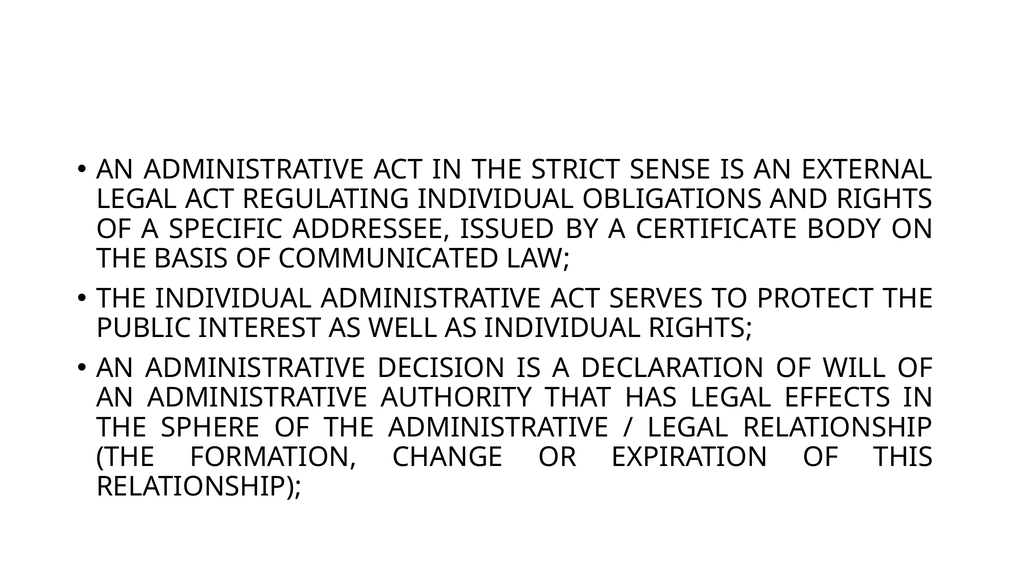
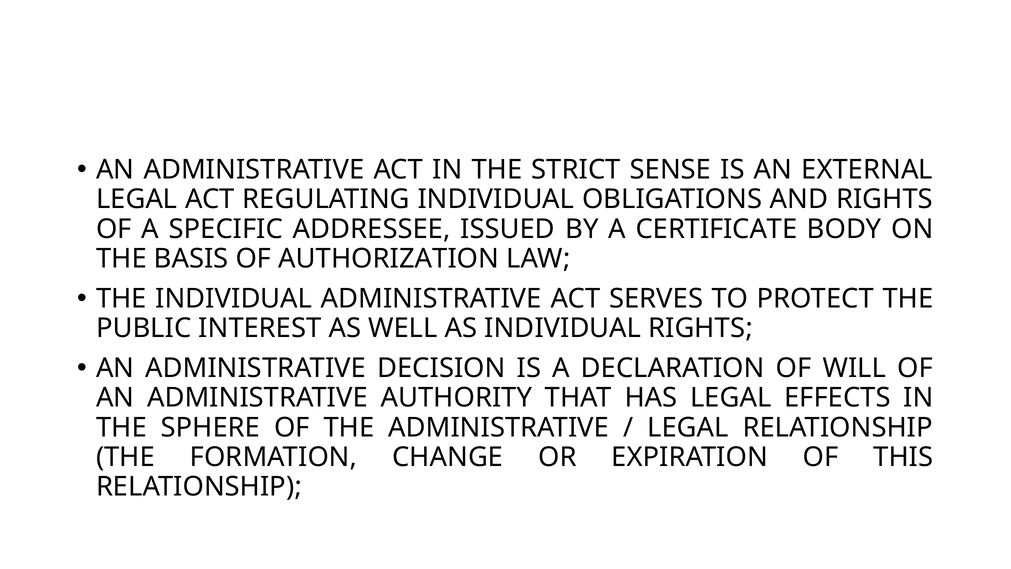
COMMUNICATED: COMMUNICATED -> AUTHORIZATION
